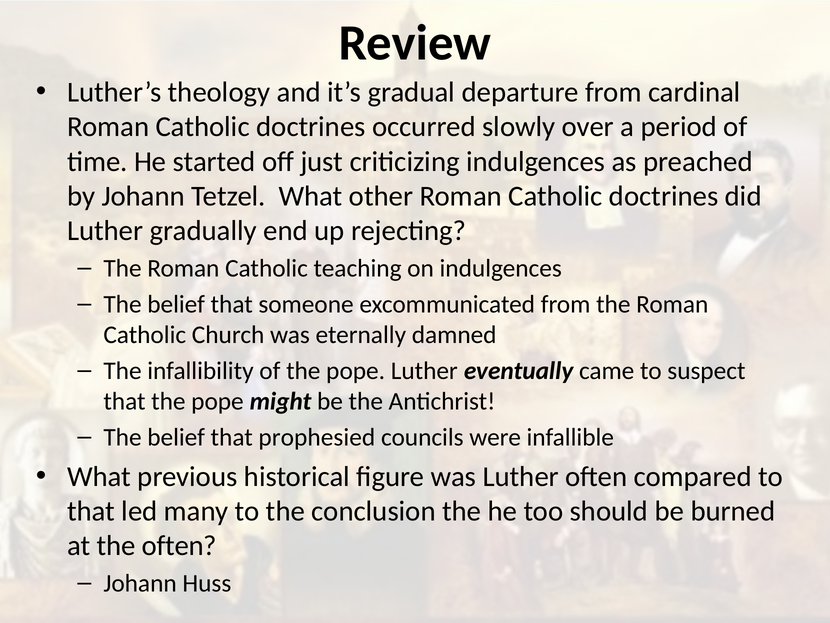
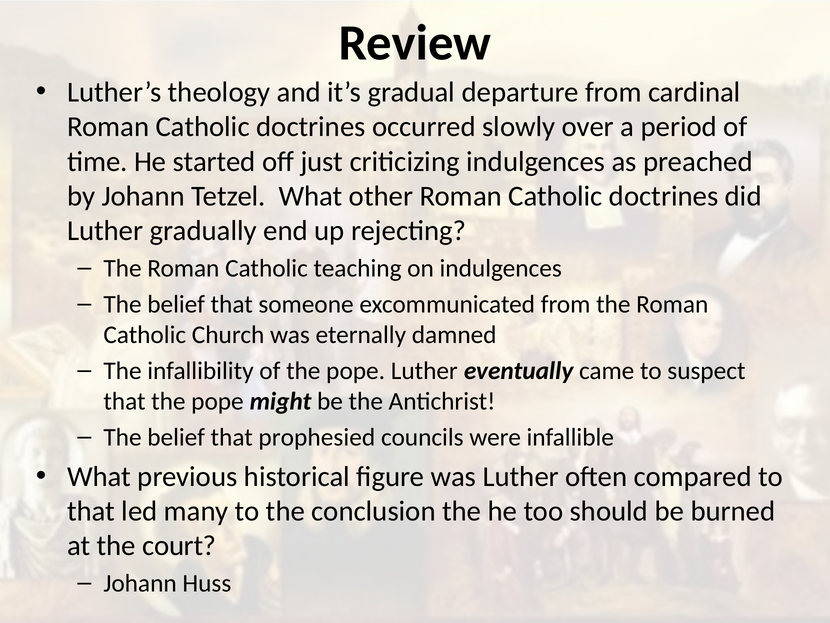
the often: often -> court
